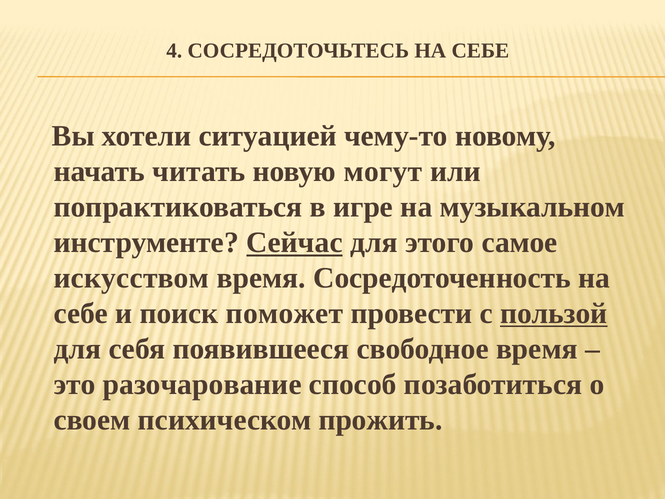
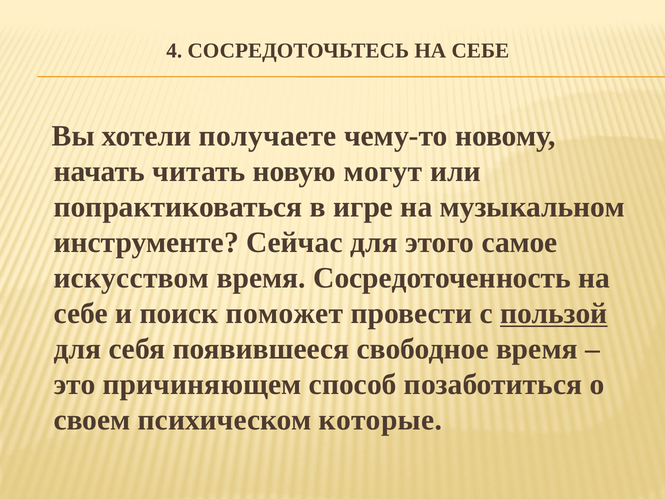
ситуацией: ситуацией -> получаете
Сейчас underline: present -> none
разочарование: разочарование -> причиняющем
прожить: прожить -> которые
